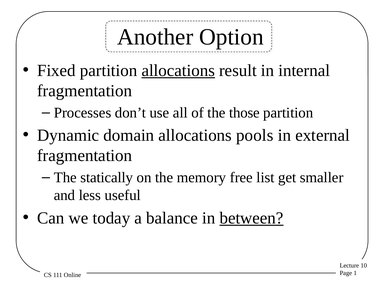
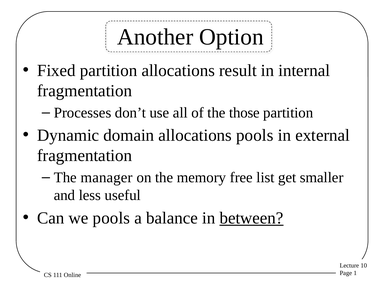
allocations at (178, 70) underline: present -> none
statically: statically -> manager
we today: today -> pools
